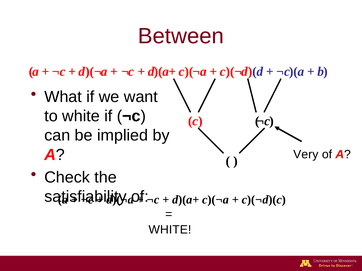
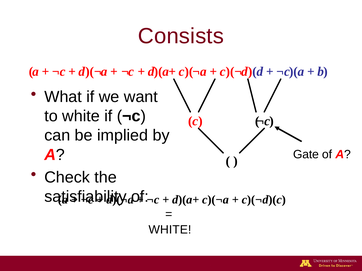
Between: Between -> Consists
Very: Very -> Gate
